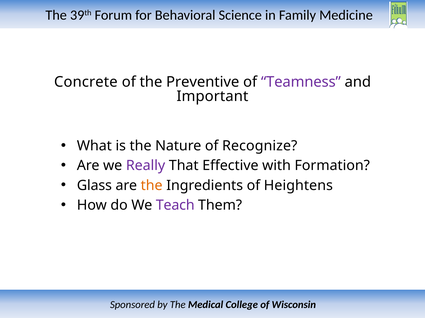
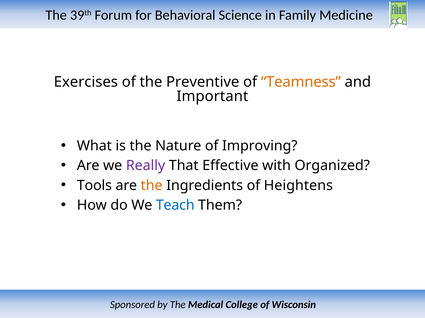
Concrete: Concrete -> Exercises
Teamness colour: purple -> orange
Recognize: Recognize -> Improving
Formation: Formation -> Organized
Glass: Glass -> Tools
Teach colour: purple -> blue
